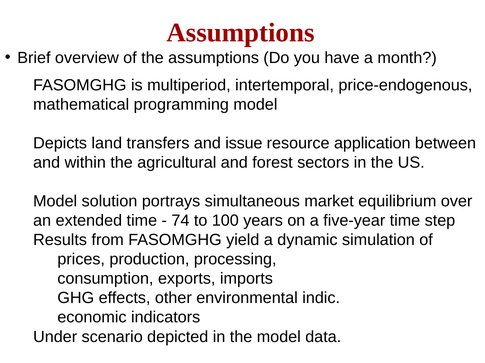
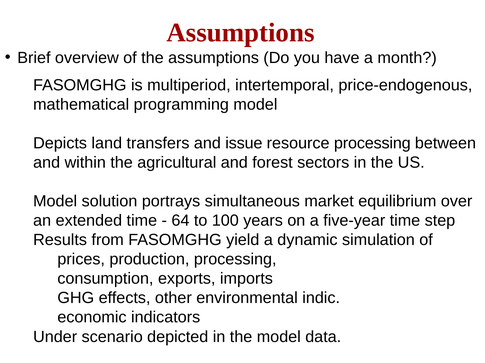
resource application: application -> processing
74: 74 -> 64
